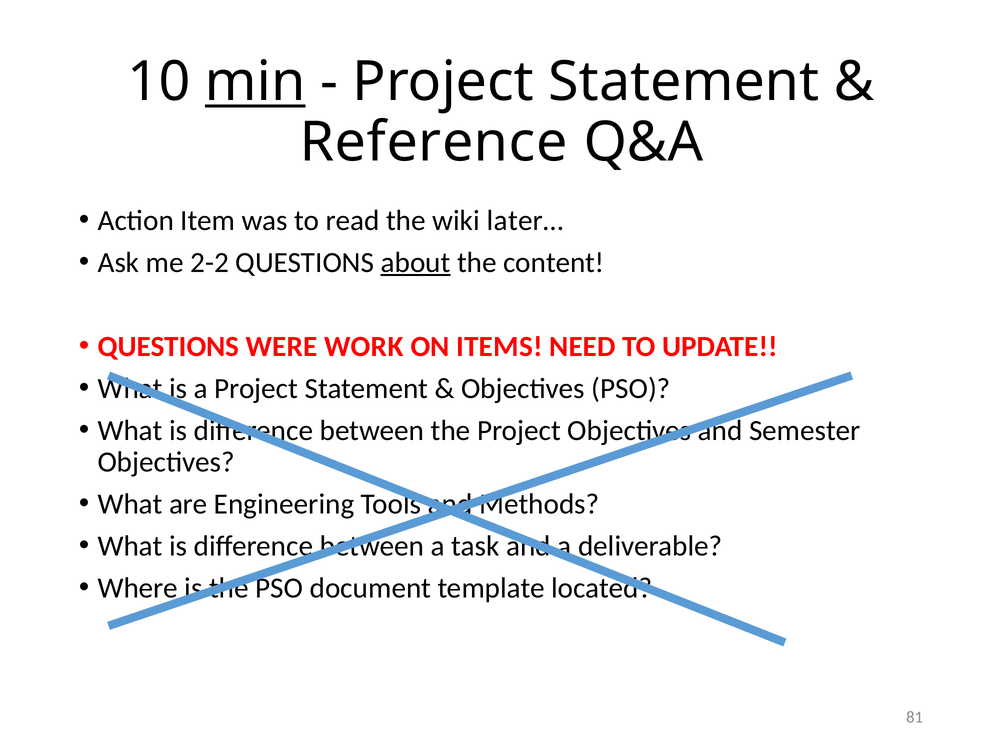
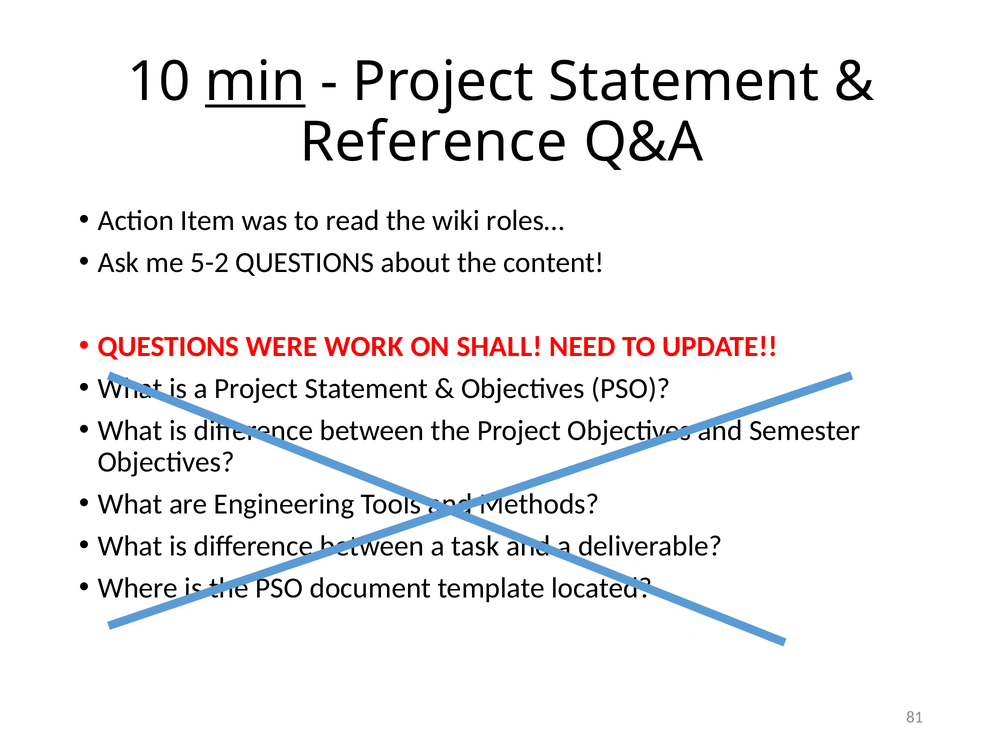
later…: later… -> roles…
2-2: 2-2 -> 5-2
about underline: present -> none
ITEMS: ITEMS -> SHALL
